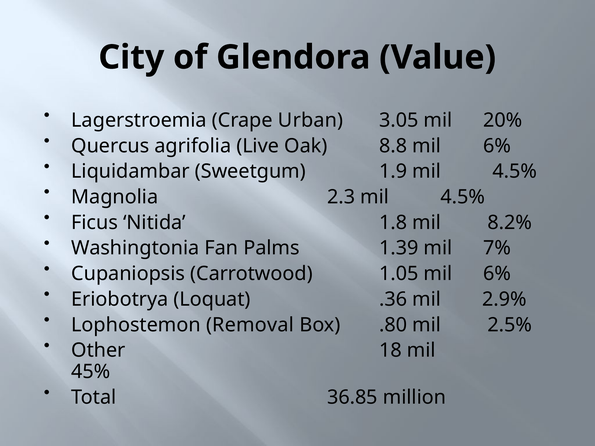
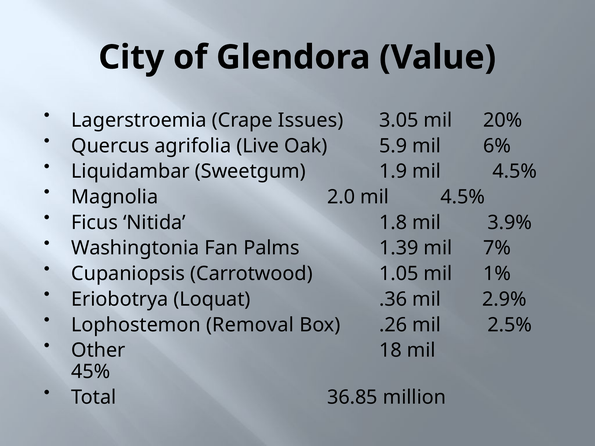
Urban: Urban -> Issues
8.8: 8.8 -> 5.9
2.3: 2.3 -> 2.0
8.2%: 8.2% -> 3.9%
1.05 mil 6%: 6% -> 1%
.80: .80 -> .26
